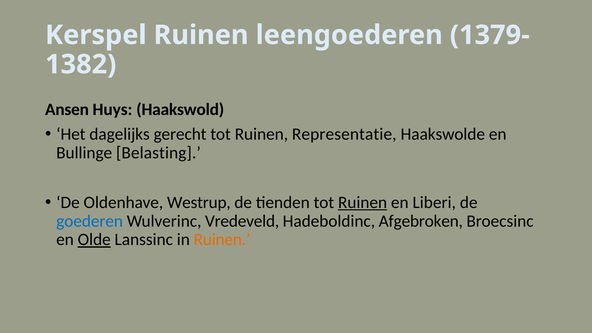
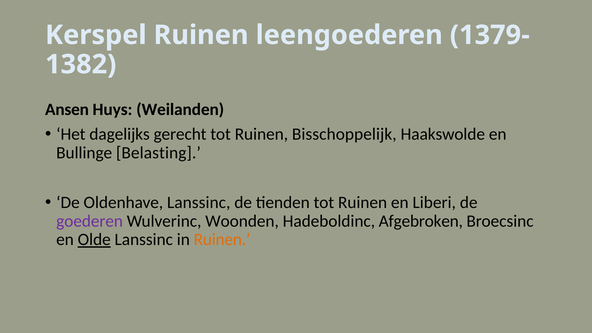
Haakswold: Haakswold -> Weilanden
Representatie: Representatie -> Bisschoppelijk
Oldenhave Westrup: Westrup -> Lanssinc
Ruinen at (363, 202) underline: present -> none
goederen colour: blue -> purple
Vredeveld: Vredeveld -> Woonden
